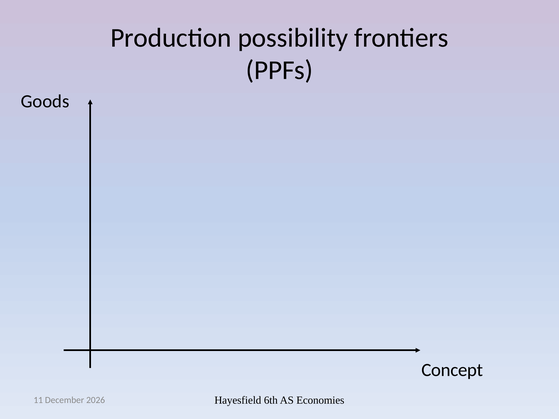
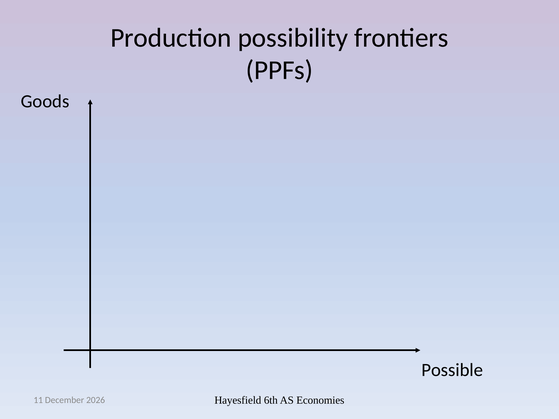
Concept: Concept -> Possible
